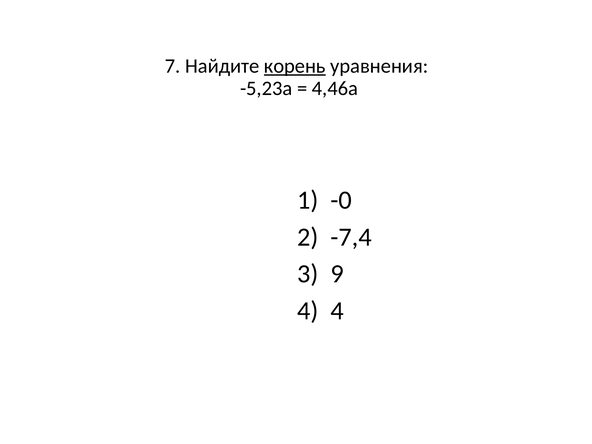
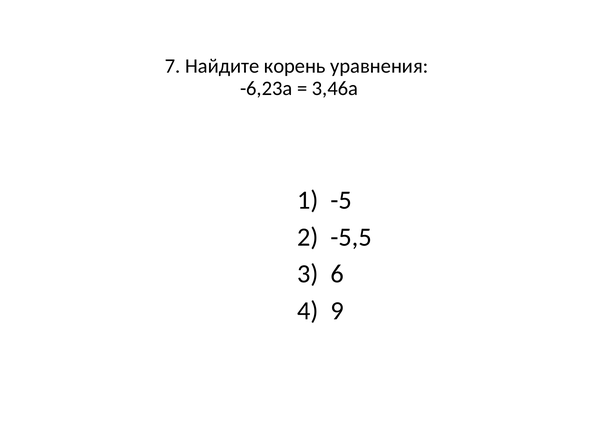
корень underline: present -> none
-5,23а: -5,23а -> -6,23а
4,46а: 4,46а -> 3,46а
-0: -0 -> -5
-7,4: -7,4 -> -5,5
9: 9 -> 6
4 at (337, 311): 4 -> 9
